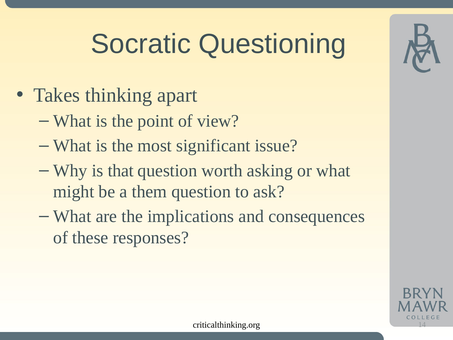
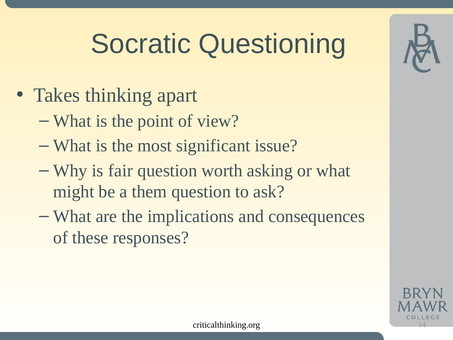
that: that -> fair
